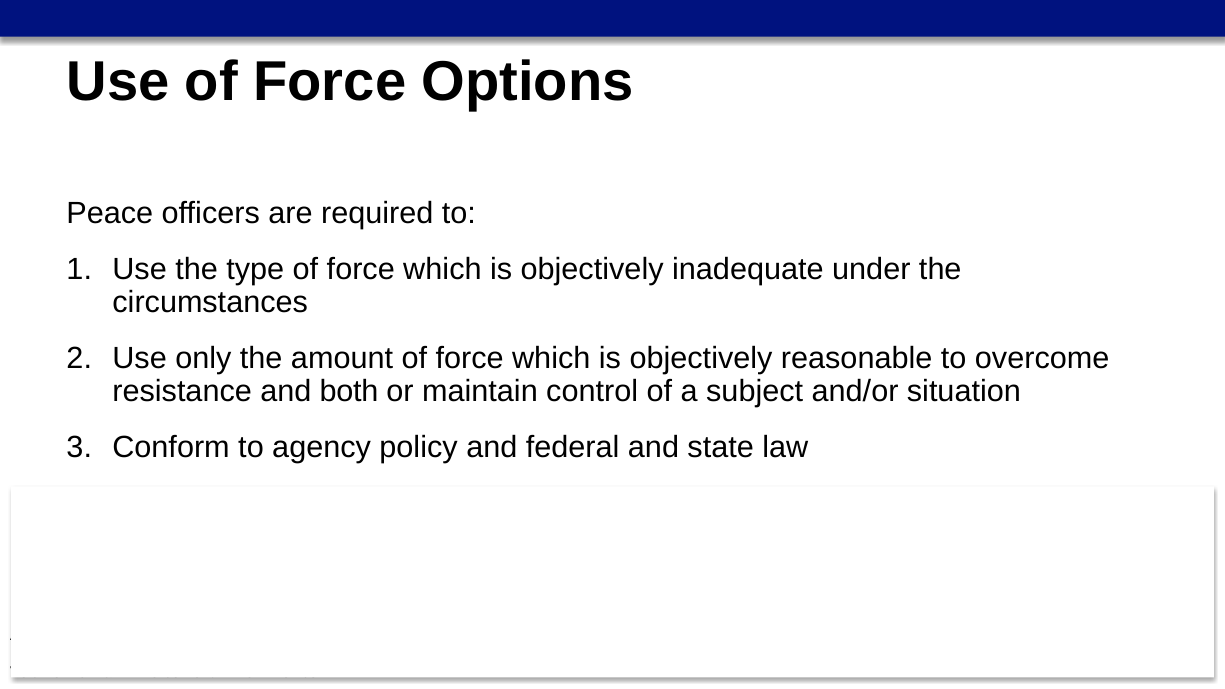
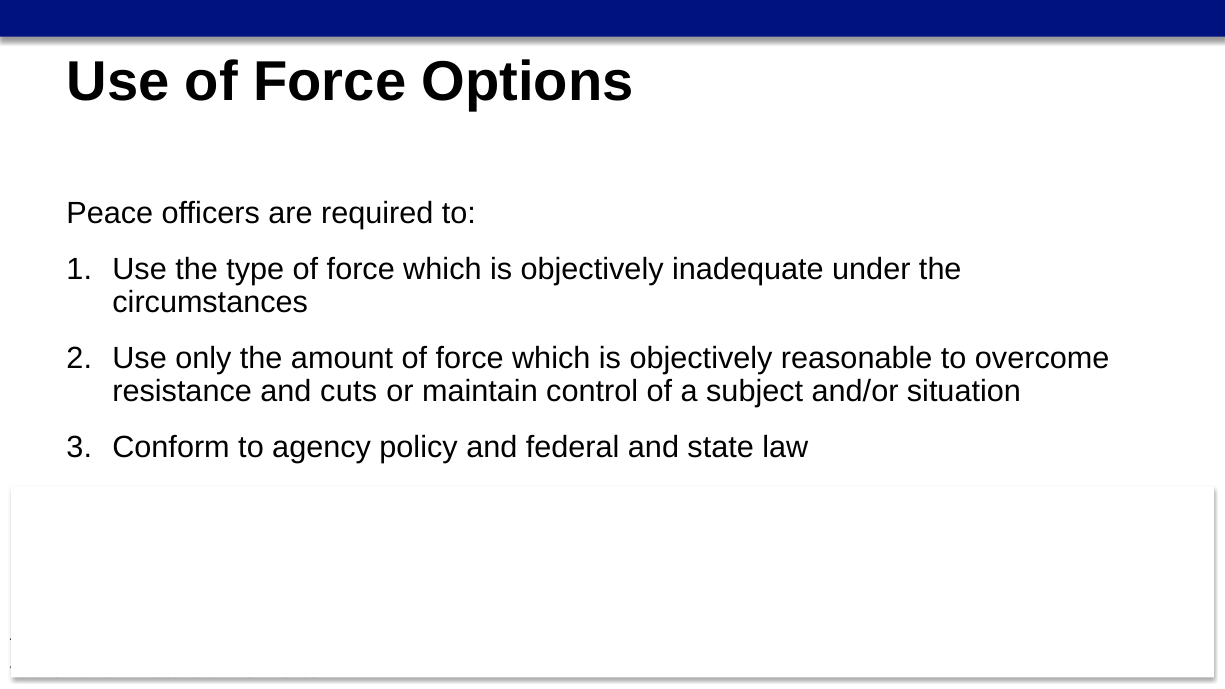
both: both -> cuts
